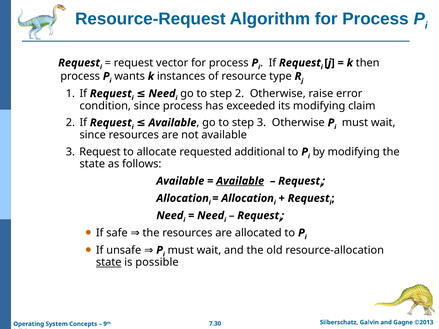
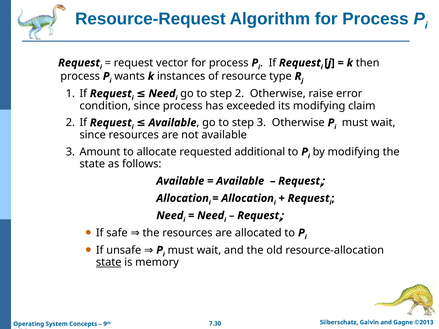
3 Request: Request -> Amount
Available at (240, 181) underline: present -> none
possible: possible -> memory
